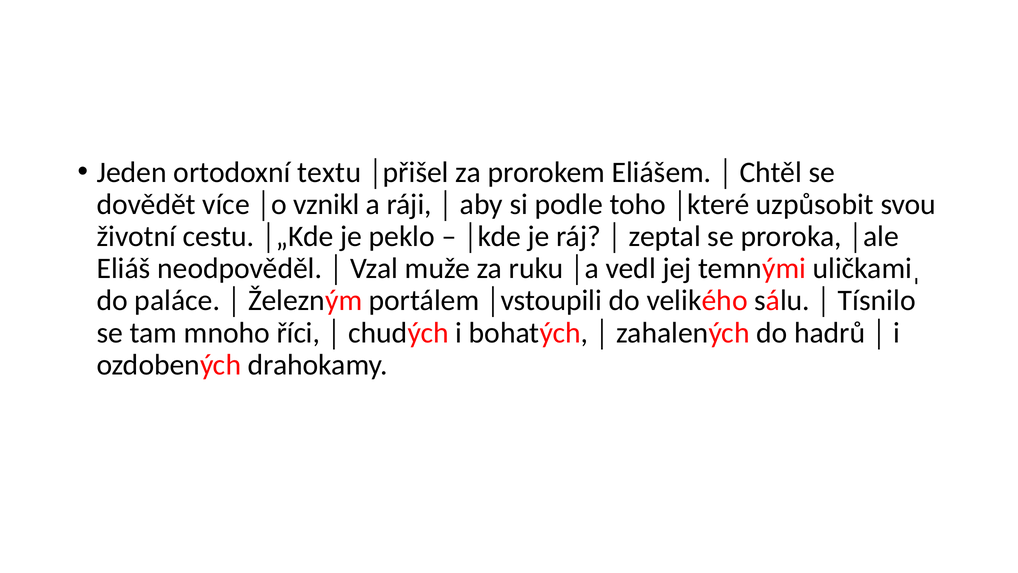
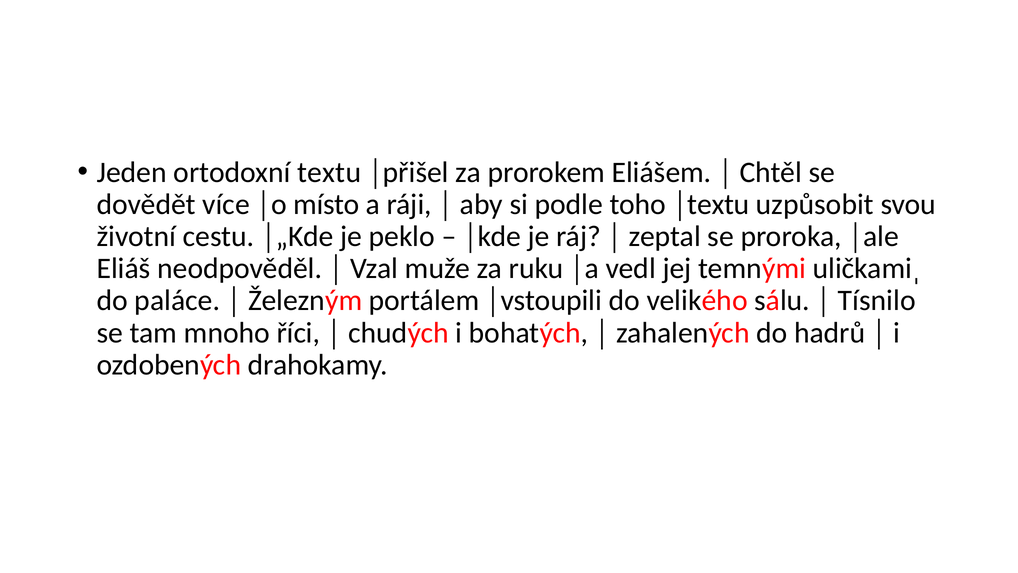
vznikl: vznikl -> místo
│které: │které -> │textu
